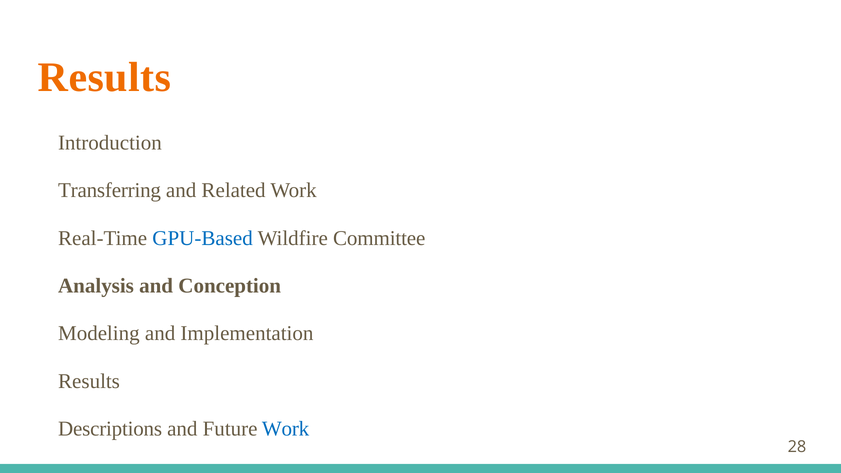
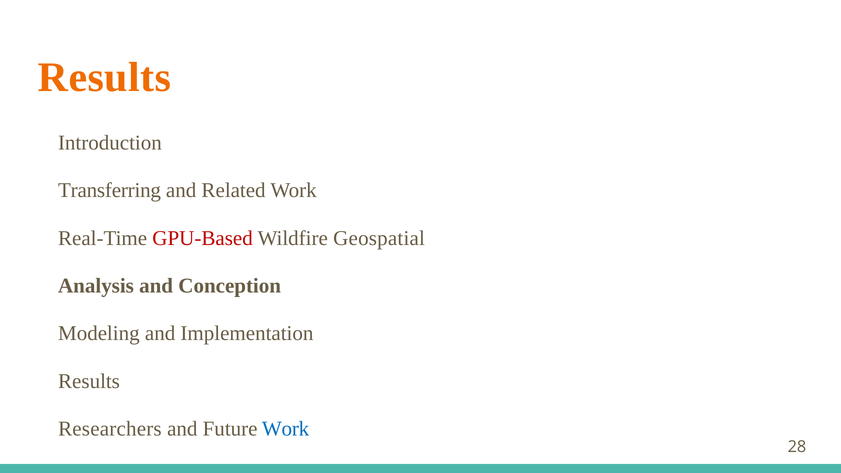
GPU-Based colour: blue -> red
Committee: Committee -> Geospatial
Descriptions: Descriptions -> Researchers
